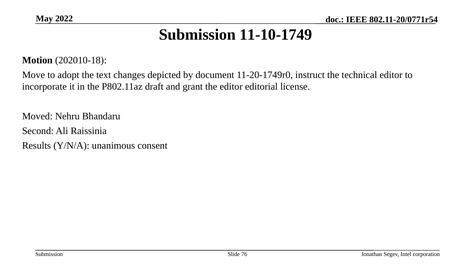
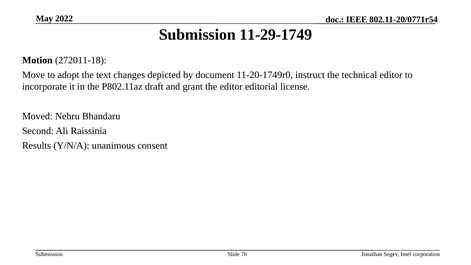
11-10-1749: 11-10-1749 -> 11-29-1749
202010-18: 202010-18 -> 272011-18
